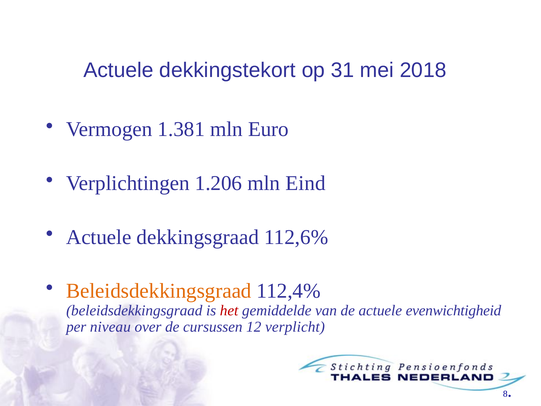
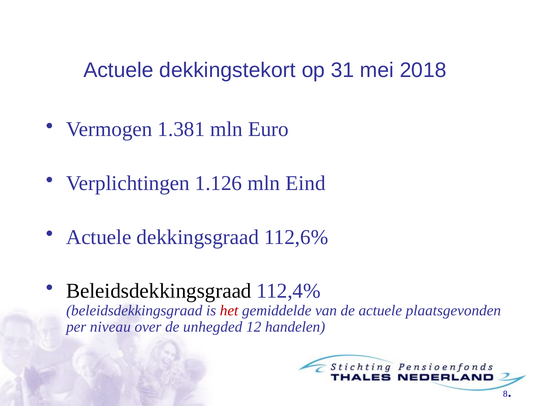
1.206: 1.206 -> 1.126
Beleidsdekkingsgraad at (159, 291) colour: orange -> black
evenwichtigheid: evenwichtigheid -> plaatsgevonden
cursussen: cursussen -> unhegded
verplicht: verplicht -> handelen
